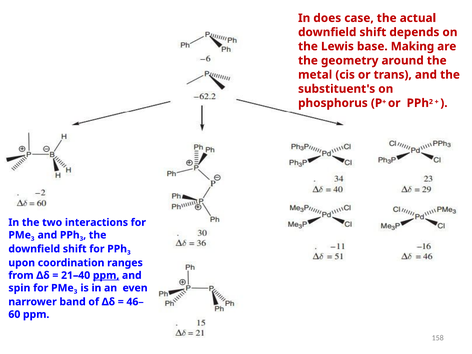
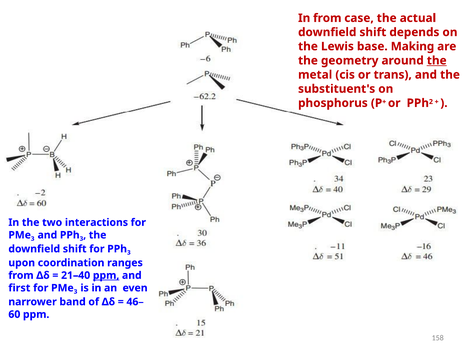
In does: does -> from
the at (437, 61) underline: none -> present
spin: spin -> first
